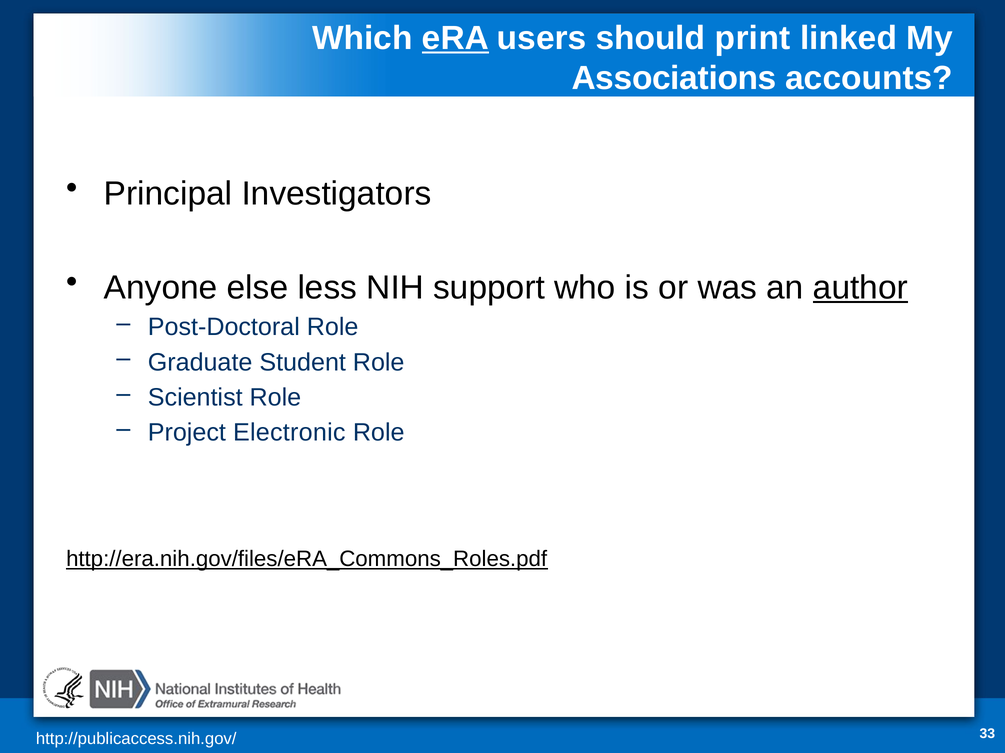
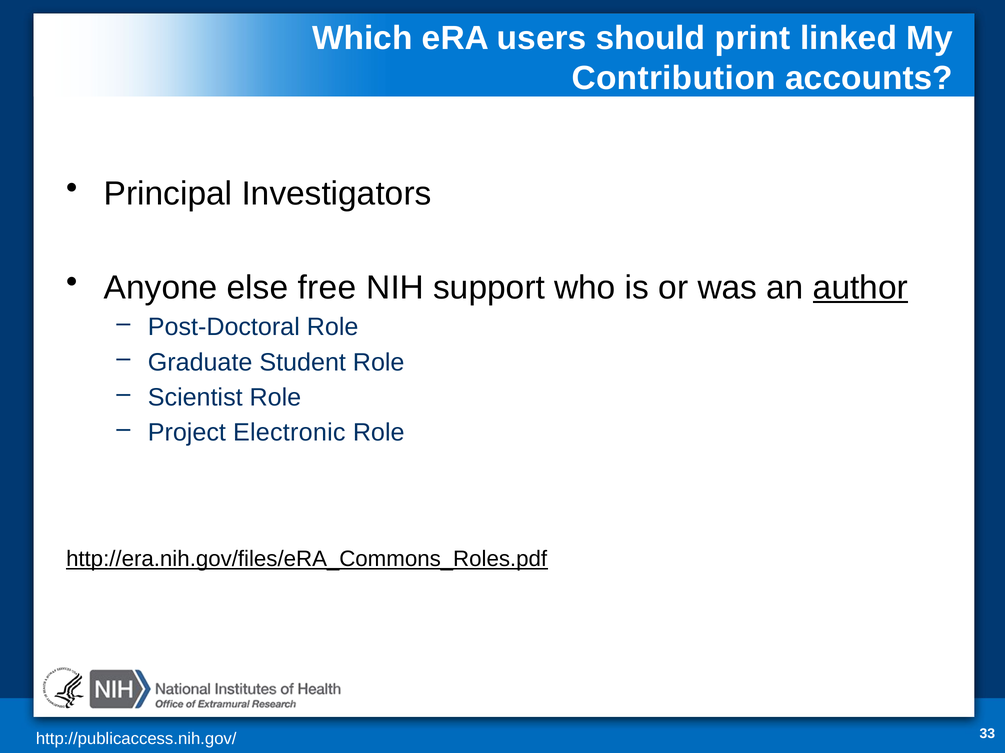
eRA underline: present -> none
Associations: Associations -> Contribution
less: less -> free
